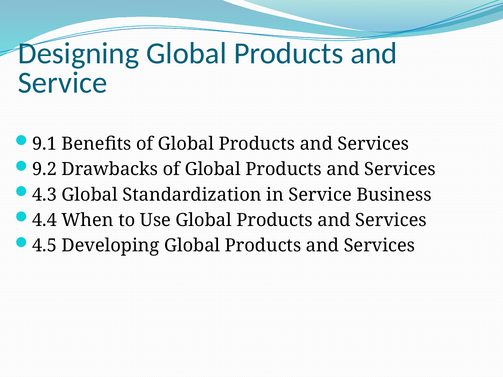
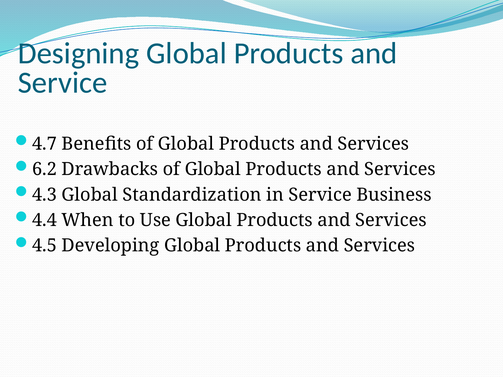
9.1: 9.1 -> 4.7
9.2: 9.2 -> 6.2
